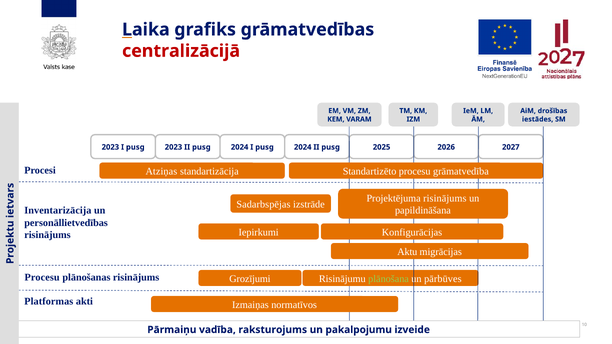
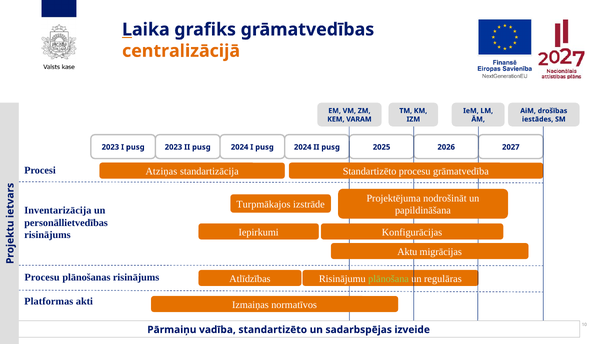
centralizācijā colour: red -> orange
Projektējuma risinājums: risinājums -> nodrošināt
Sadarbspējas: Sadarbspējas -> Turpmākajos
pārbūves: pārbūves -> regulāras
Grozījumi: Grozījumi -> Atlīdzības
vadība raksturojums: raksturojums -> standartizēto
pakalpojumu: pakalpojumu -> sadarbspējas
